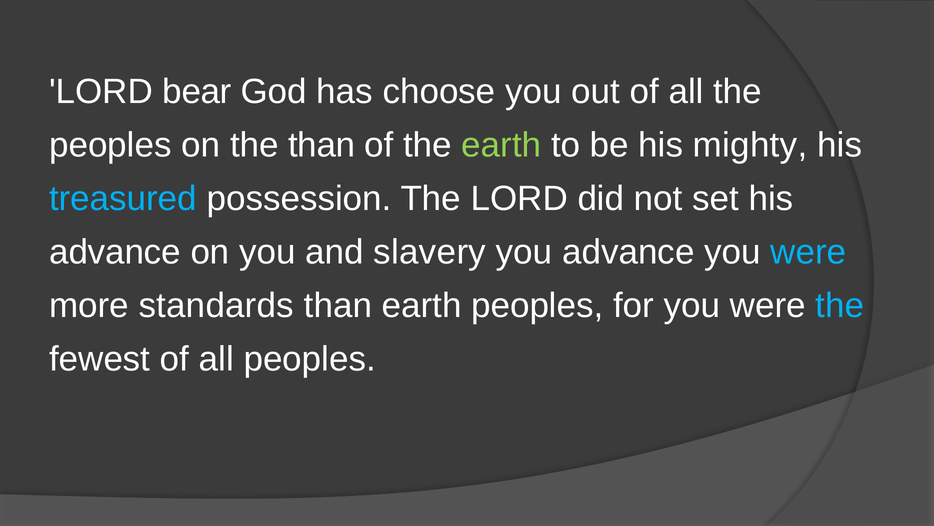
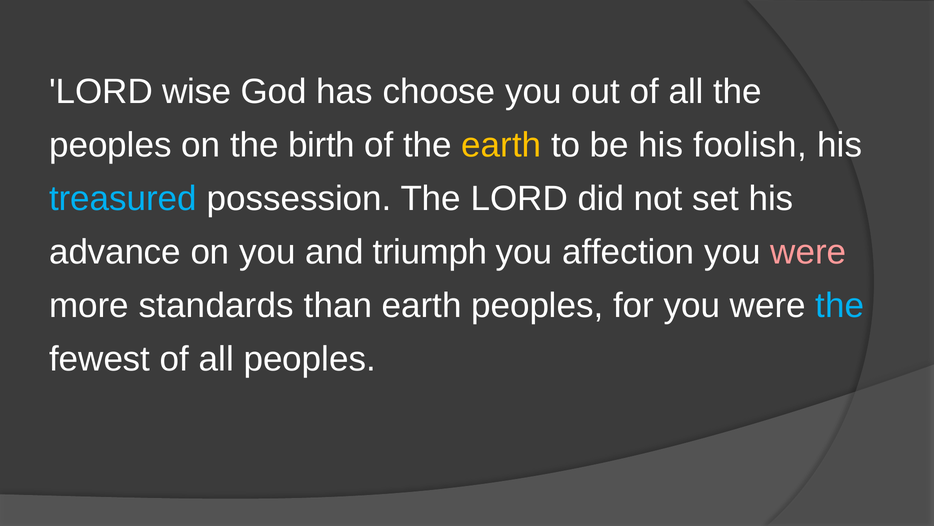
bear: bear -> wise
the than: than -> birth
earth at (501, 145) colour: light green -> yellow
mighty: mighty -> foolish
slavery: slavery -> triumph
you advance: advance -> affection
were at (808, 252) colour: light blue -> pink
